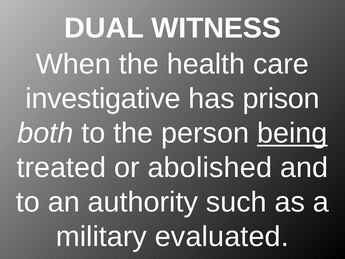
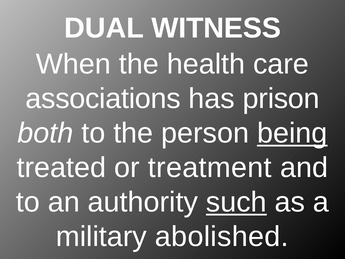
investigative: investigative -> associations
abolished: abolished -> treatment
such underline: none -> present
evaluated: evaluated -> abolished
